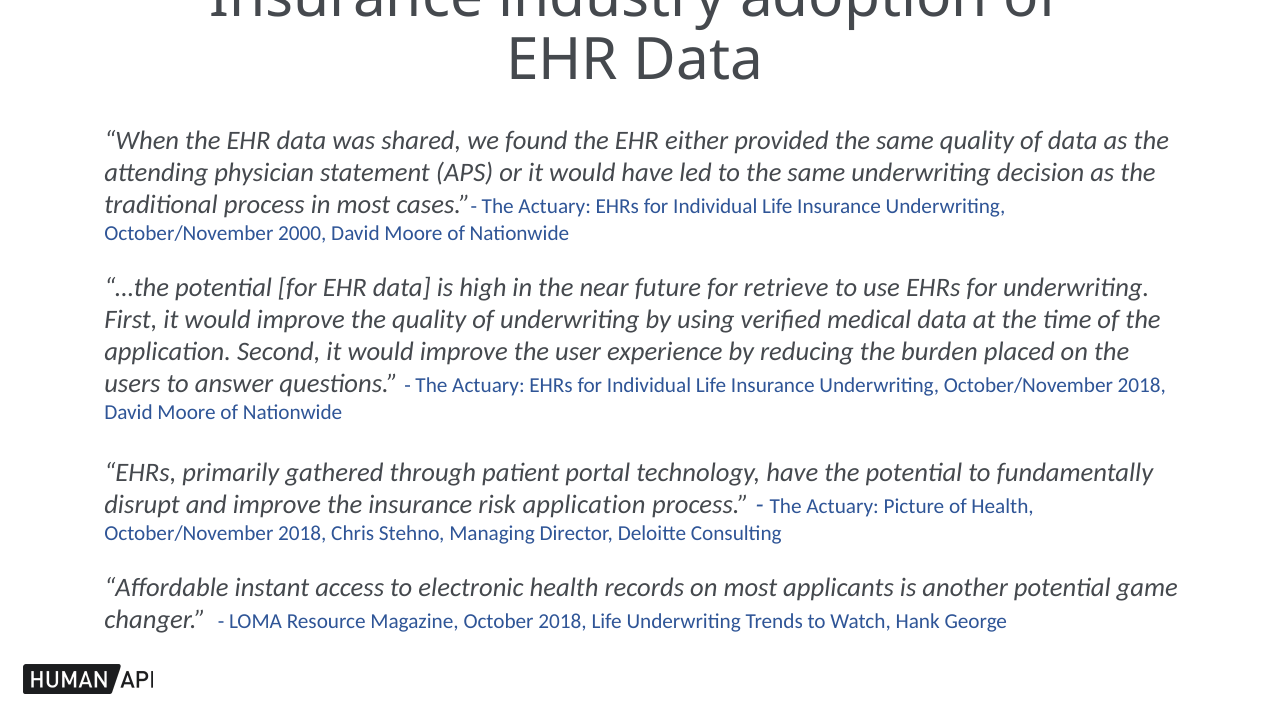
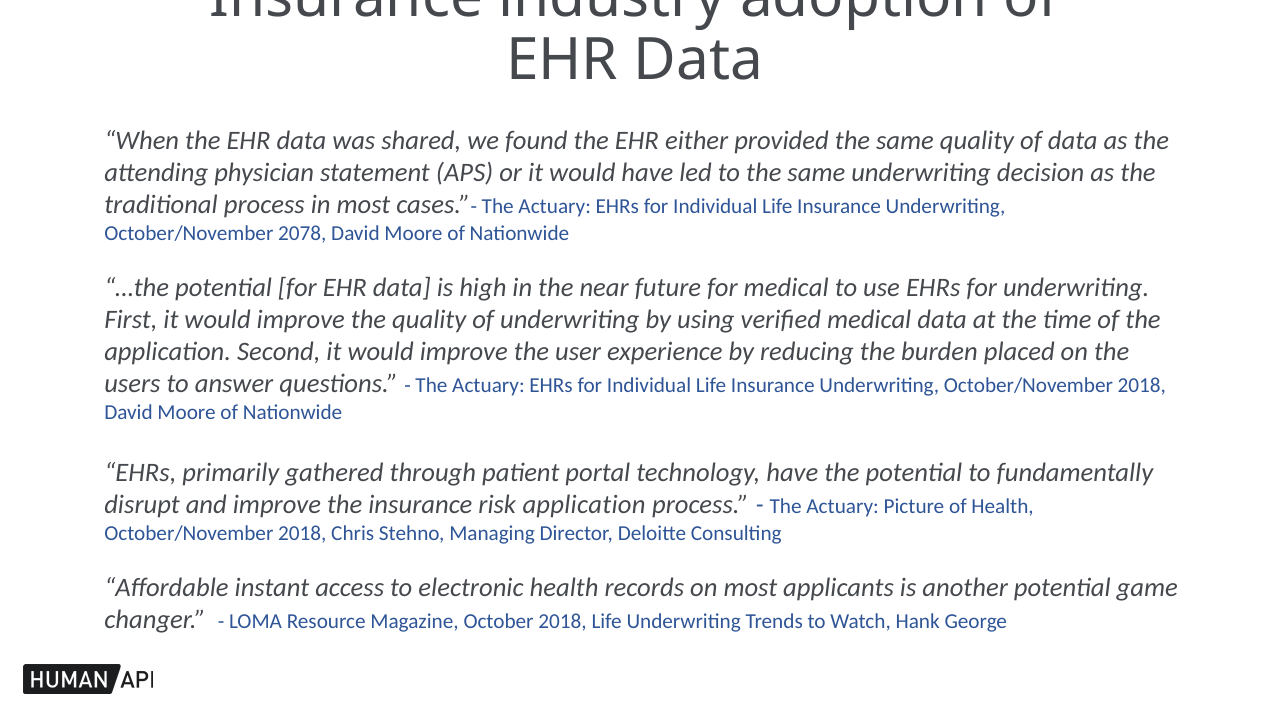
2000: 2000 -> 2078
for retrieve: retrieve -> medical
